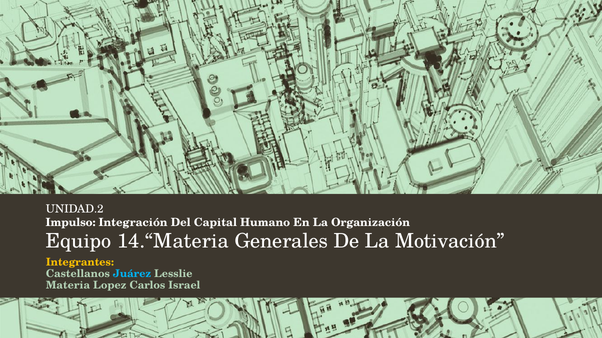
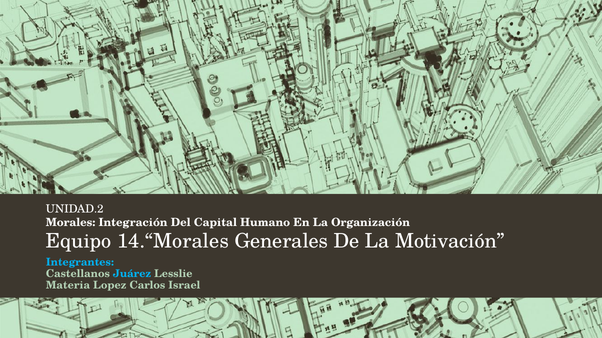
Impulso: Impulso -> Morales
14.“Materia: 14.“Materia -> 14.“Morales
Integrantes colour: yellow -> light blue
